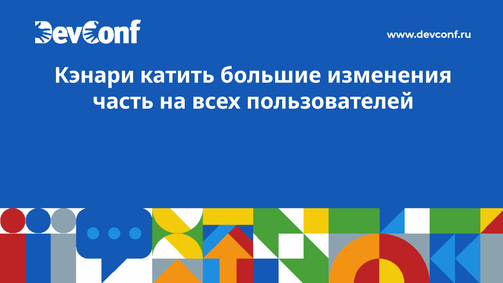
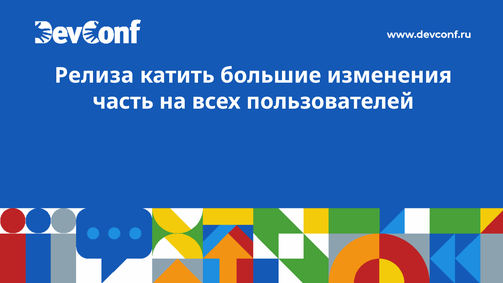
Кэнари: Кэнари -> Релиза
